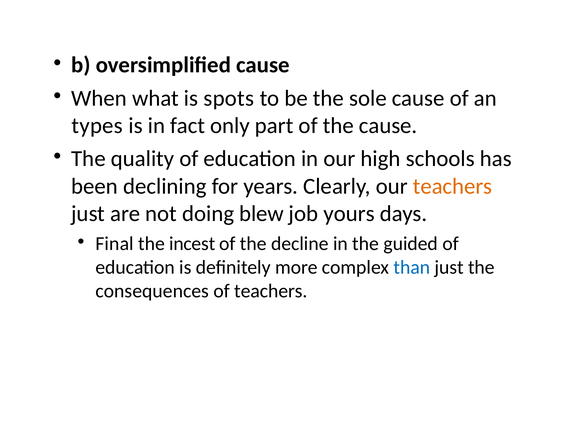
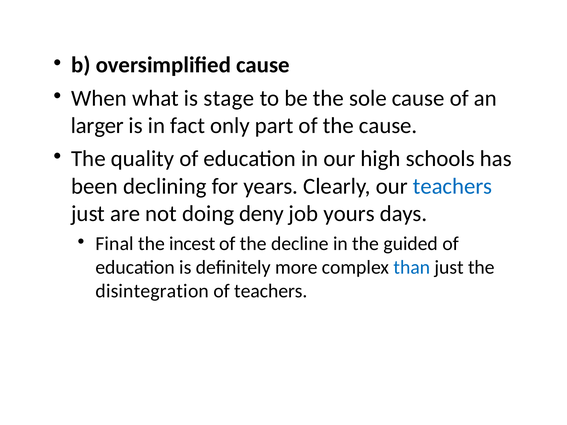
spots: spots -> stage
types: types -> larger
teachers at (453, 186) colour: orange -> blue
blew: blew -> deny
consequences: consequences -> disintegration
